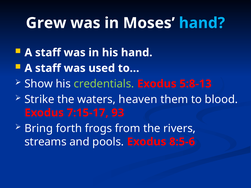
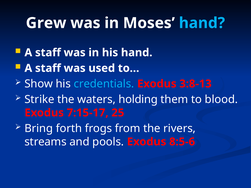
credentials colour: light green -> light blue
5:8-13: 5:8-13 -> 3:8-13
heaven: heaven -> holding
93: 93 -> 25
